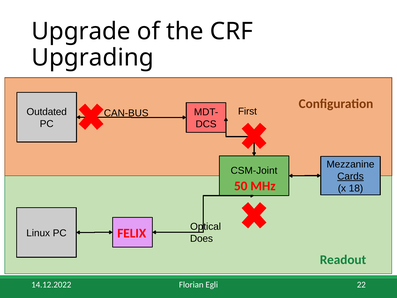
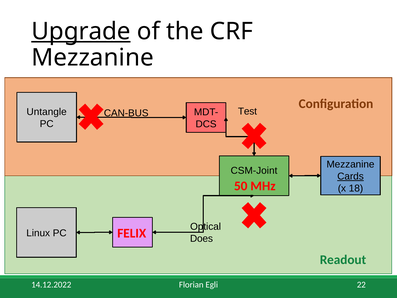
Upgrade underline: none -> present
Upgrading at (93, 58): Upgrading -> Mezzanine
First: First -> Test
Outdated: Outdated -> Untangle
